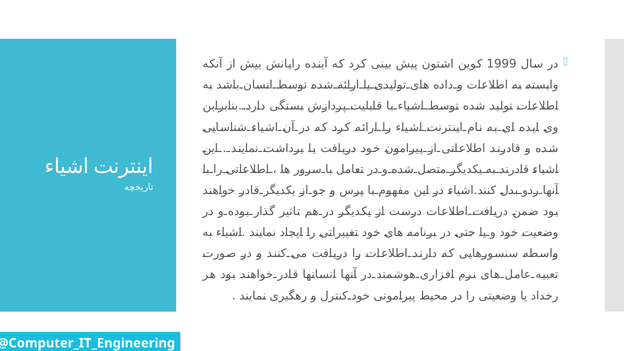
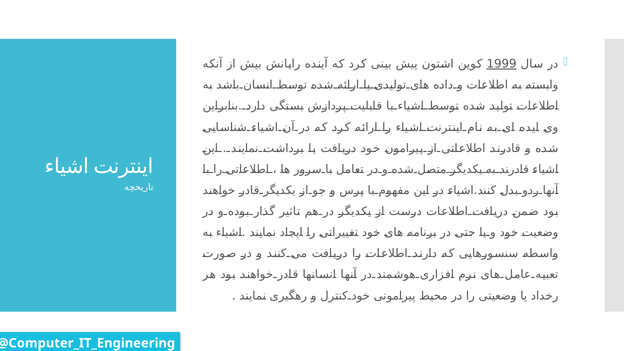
1999 underline: none -> present
